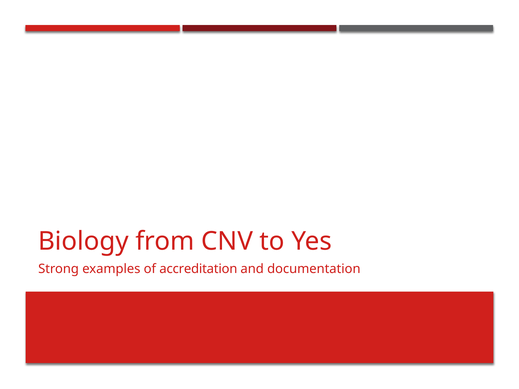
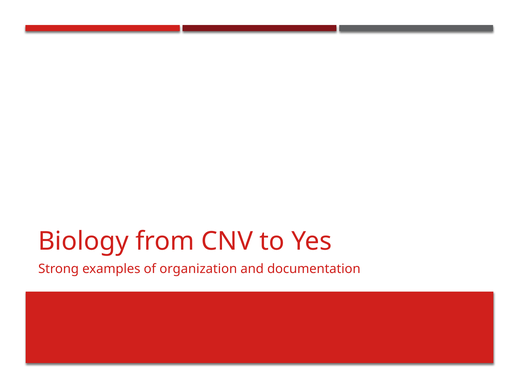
accreditation: accreditation -> organization
